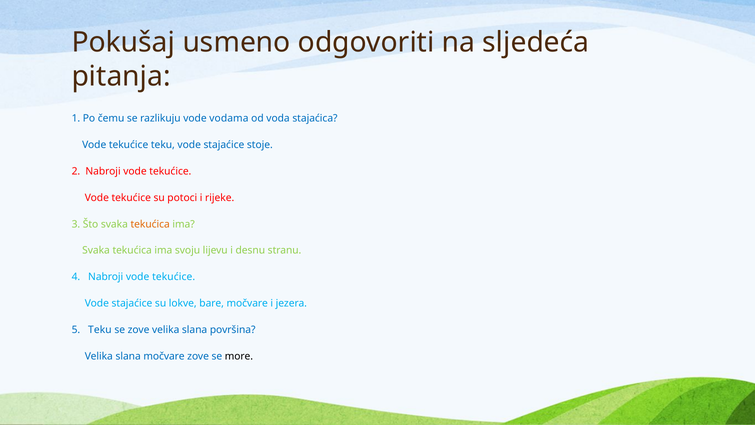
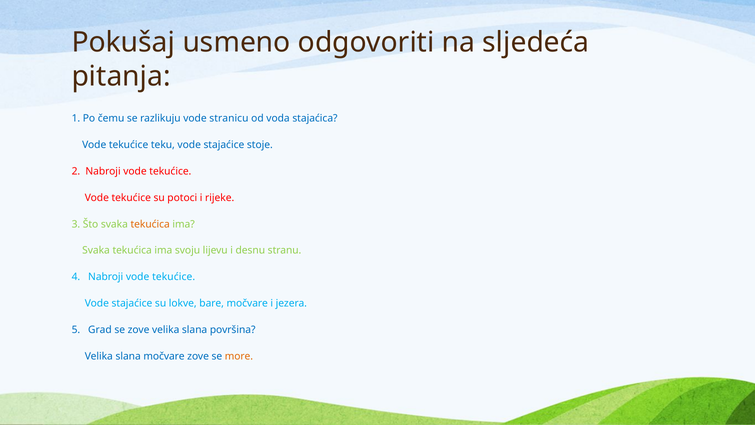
vodama: vodama -> stranicu
5 Teku: Teku -> Grad
more colour: black -> orange
